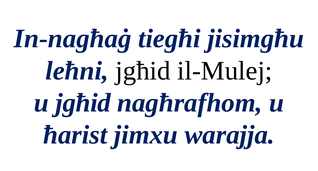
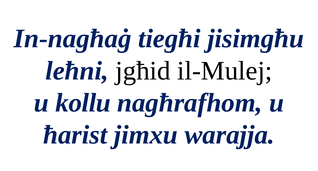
u jgħid: jgħid -> kollu
